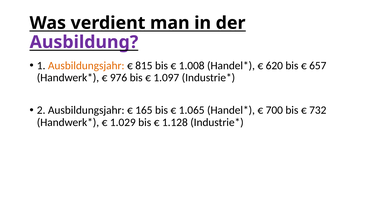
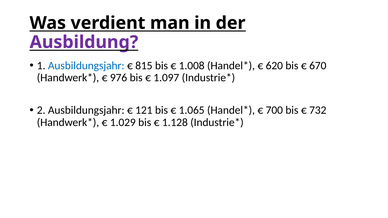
Ausbildungsjahr at (86, 66) colour: orange -> blue
657: 657 -> 670
165: 165 -> 121
